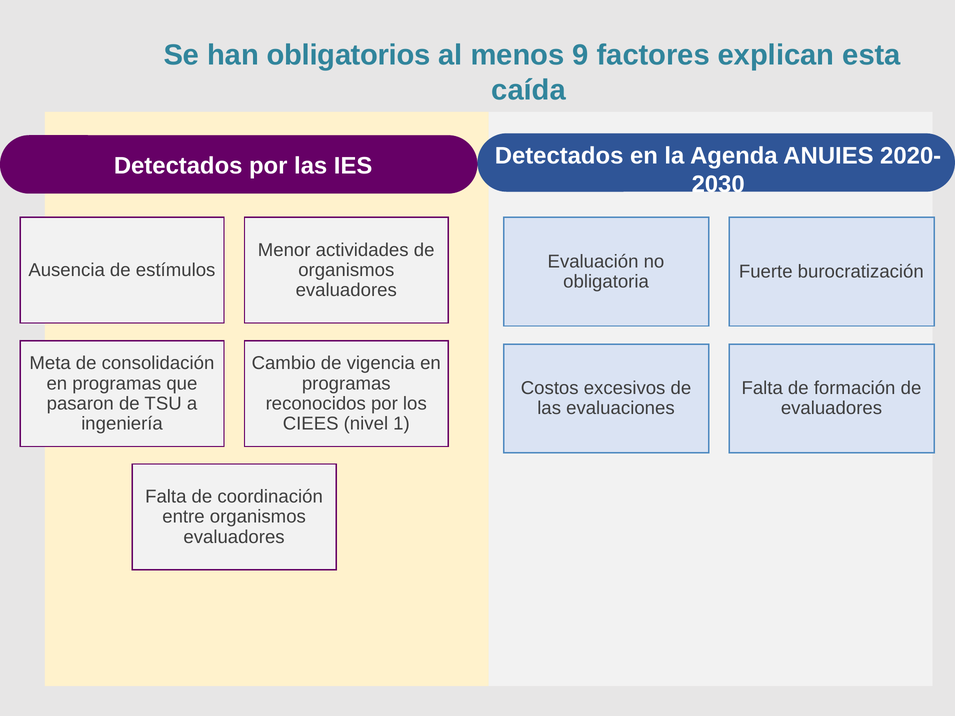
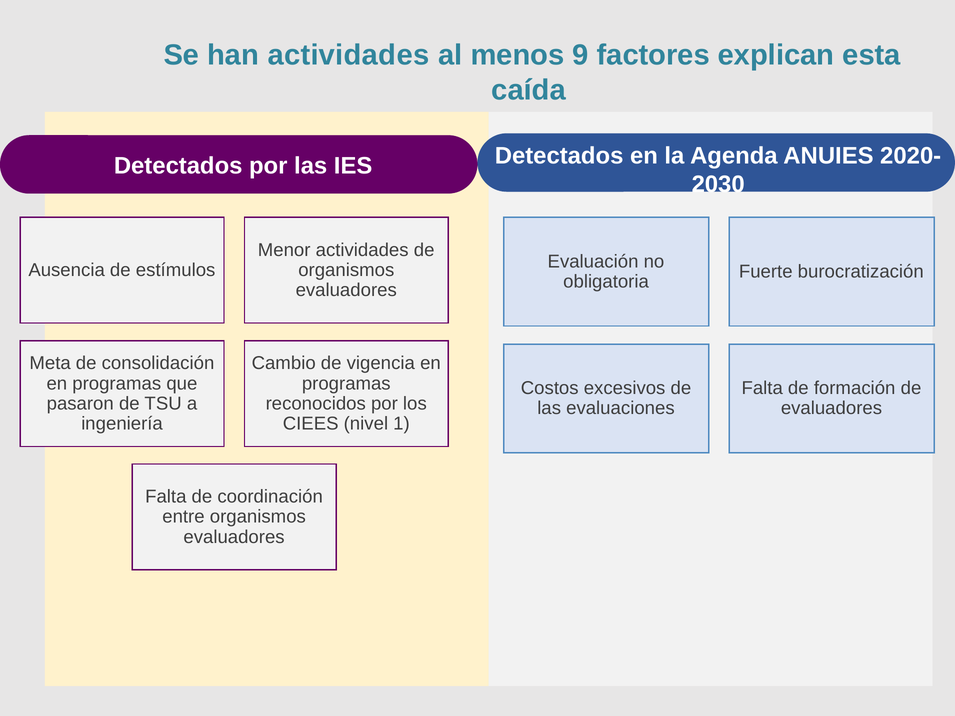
han obligatorios: obligatorios -> actividades
